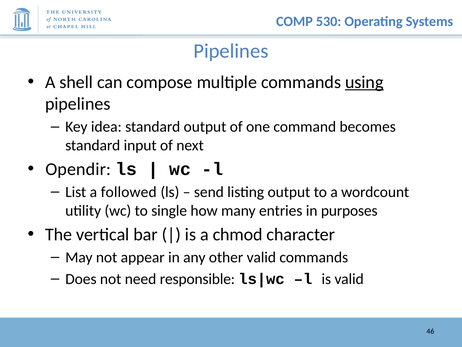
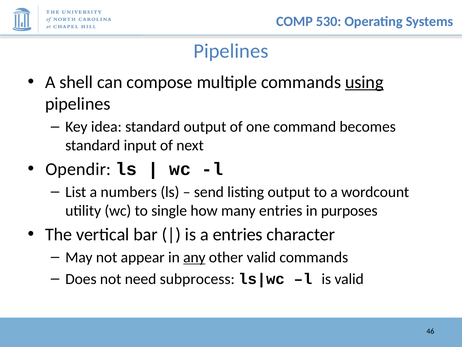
followed: followed -> numbers
a chmod: chmod -> entries
any underline: none -> present
responsible: responsible -> subprocess
